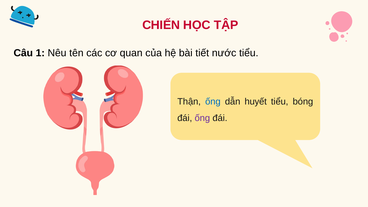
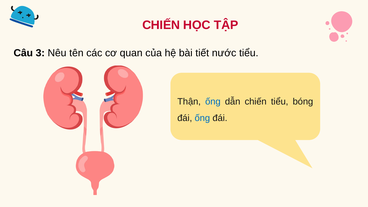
1: 1 -> 3
dẫn huyết: huyết -> chiến
ống at (202, 118) colour: purple -> blue
